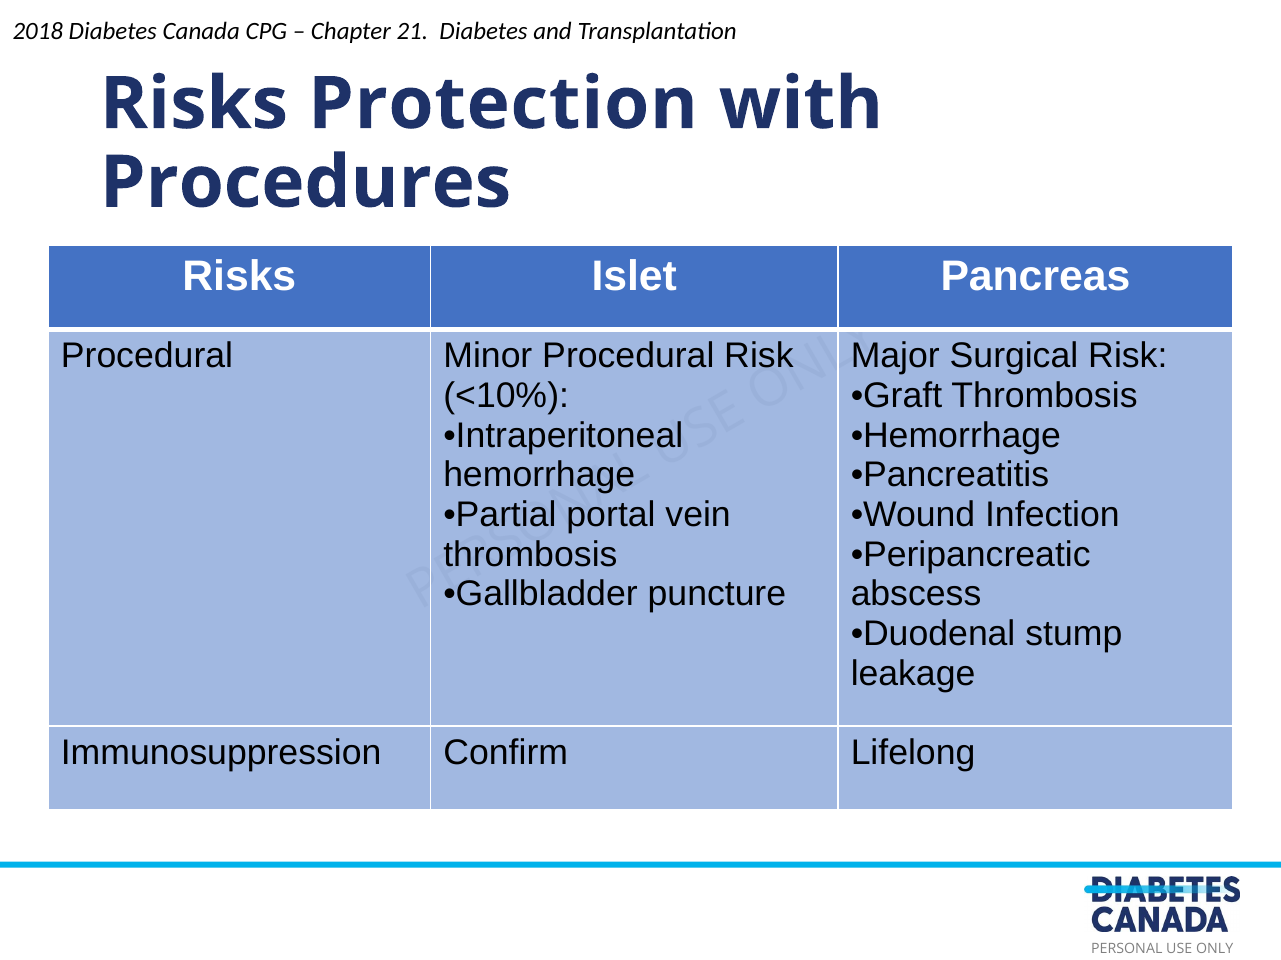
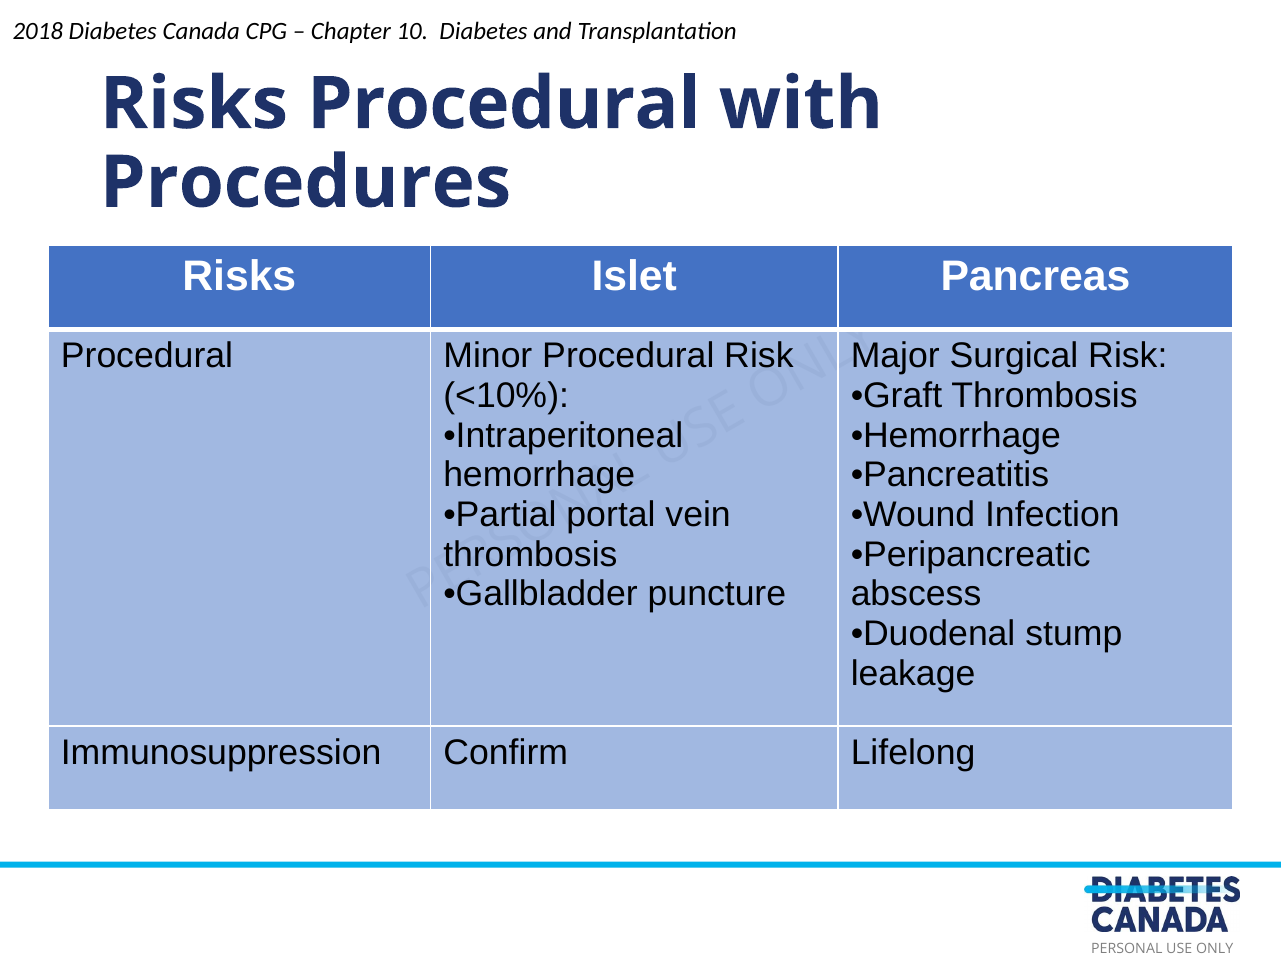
21: 21 -> 10
Risks Protection: Protection -> Procedural
